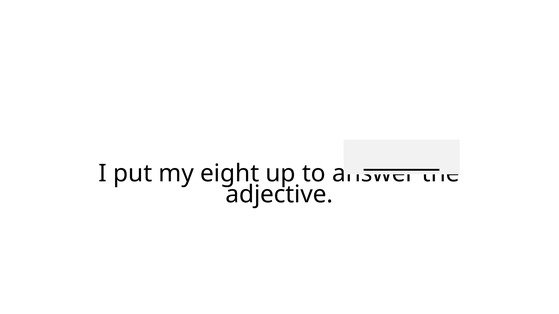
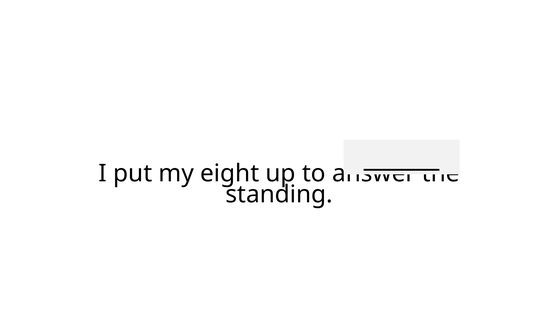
adjective: adjective -> standing
